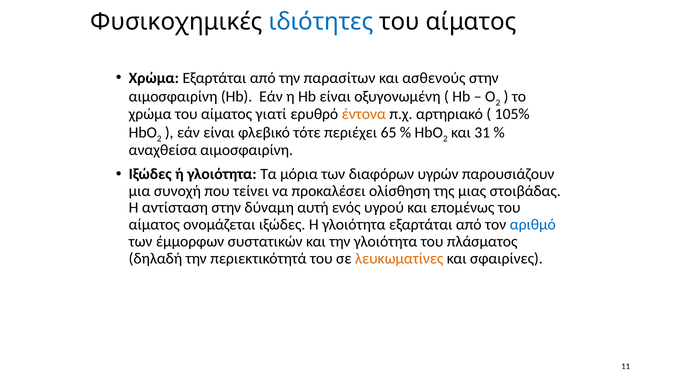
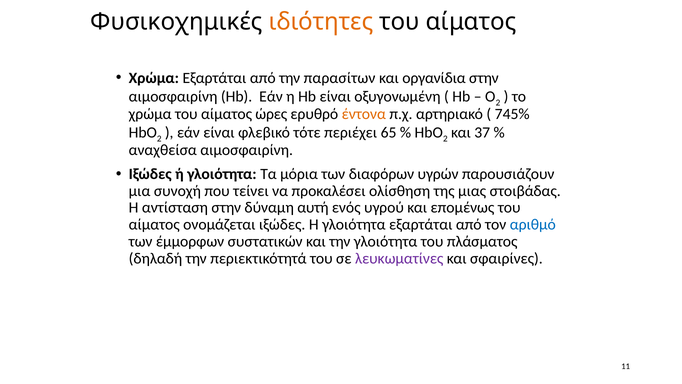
ιδιότητες colour: blue -> orange
ασθενούς: ασθενούς -> οργανίδια
γιατί: γιατί -> ώρες
105%: 105% -> 745%
31: 31 -> 37
λευκωματίνες colour: orange -> purple
